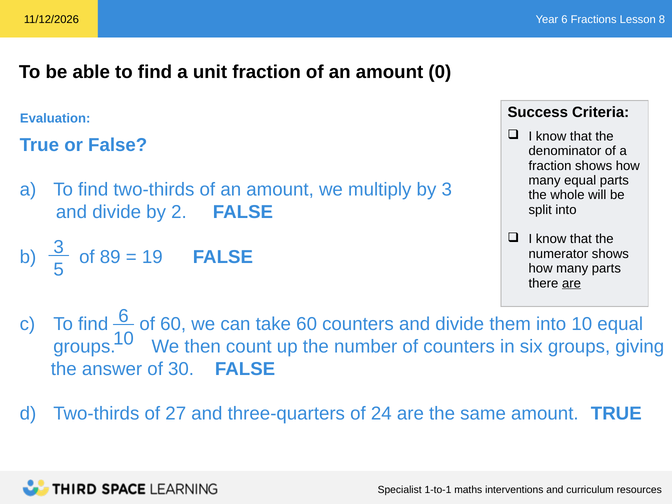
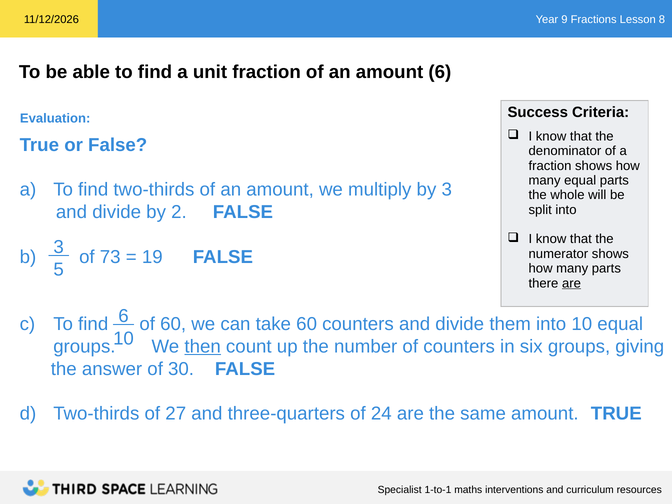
6 at (564, 19): 6 -> 9
amount 0: 0 -> 6
89: 89 -> 73
then underline: none -> present
